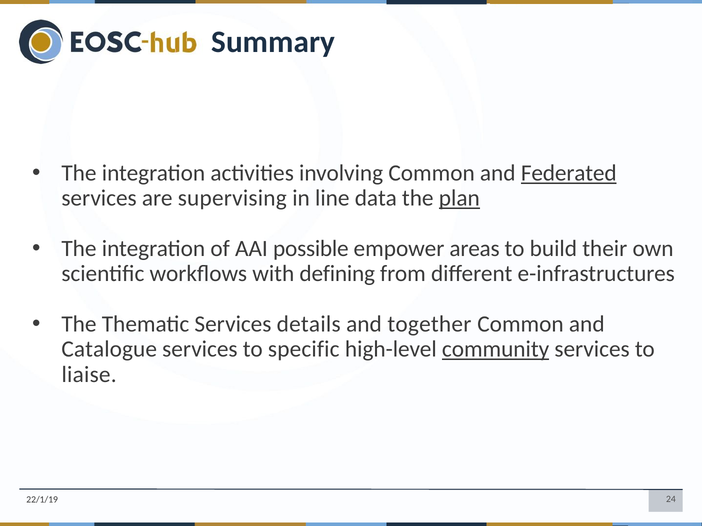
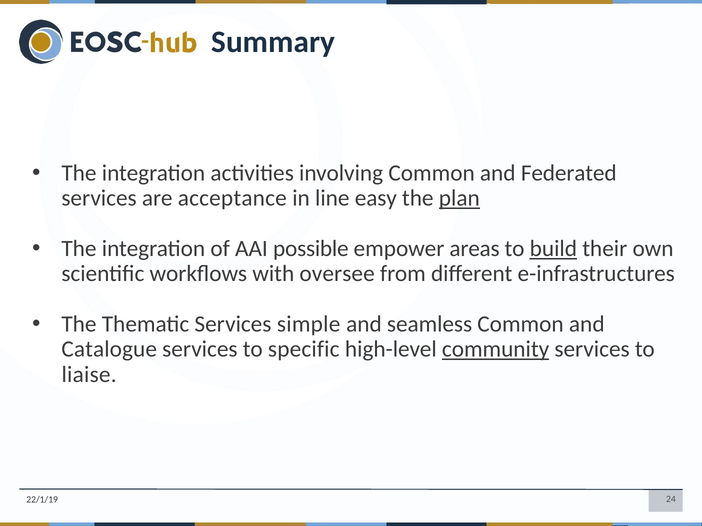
Federated underline: present -> none
supervising: supervising -> acceptance
data: data -> easy
build underline: none -> present
defining: defining -> oversee
details: details -> simple
together: together -> seamless
